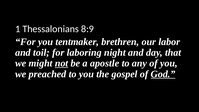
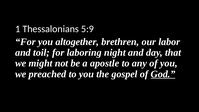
8:9: 8:9 -> 5:9
tentmaker: tentmaker -> altogether
not underline: present -> none
